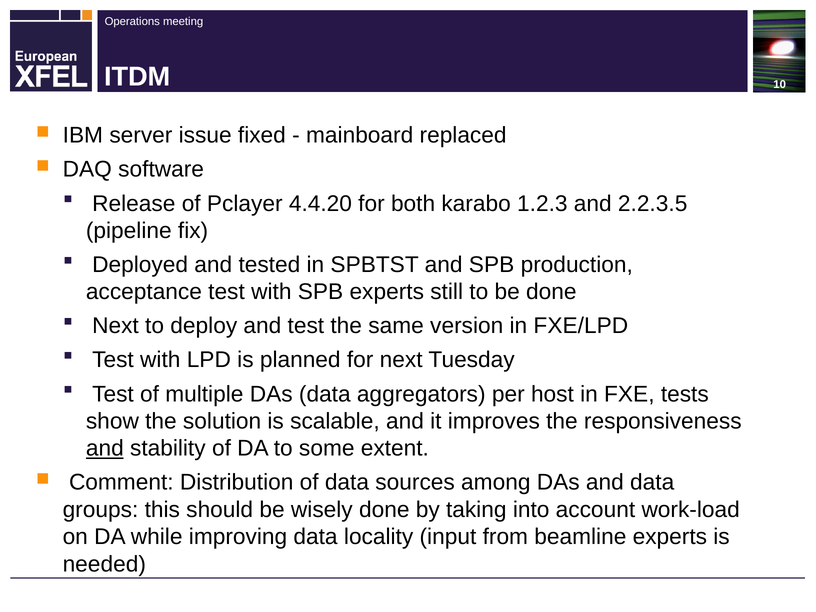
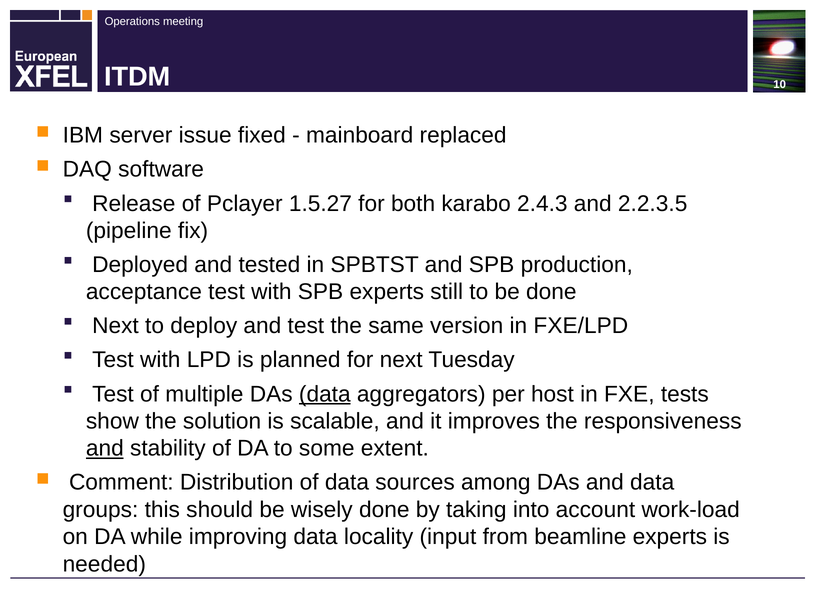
4.4.20: 4.4.20 -> 1.5.27
1.2.3: 1.2.3 -> 2.4.3
data at (325, 394) underline: none -> present
